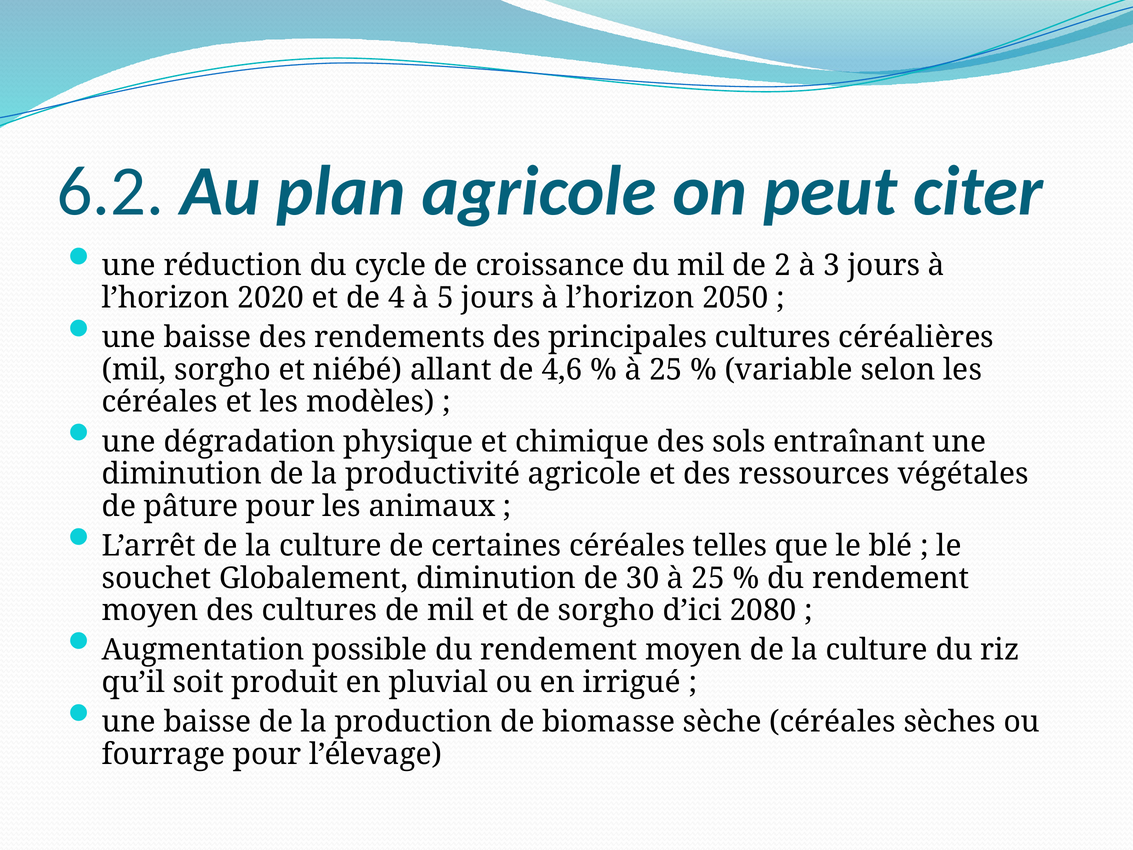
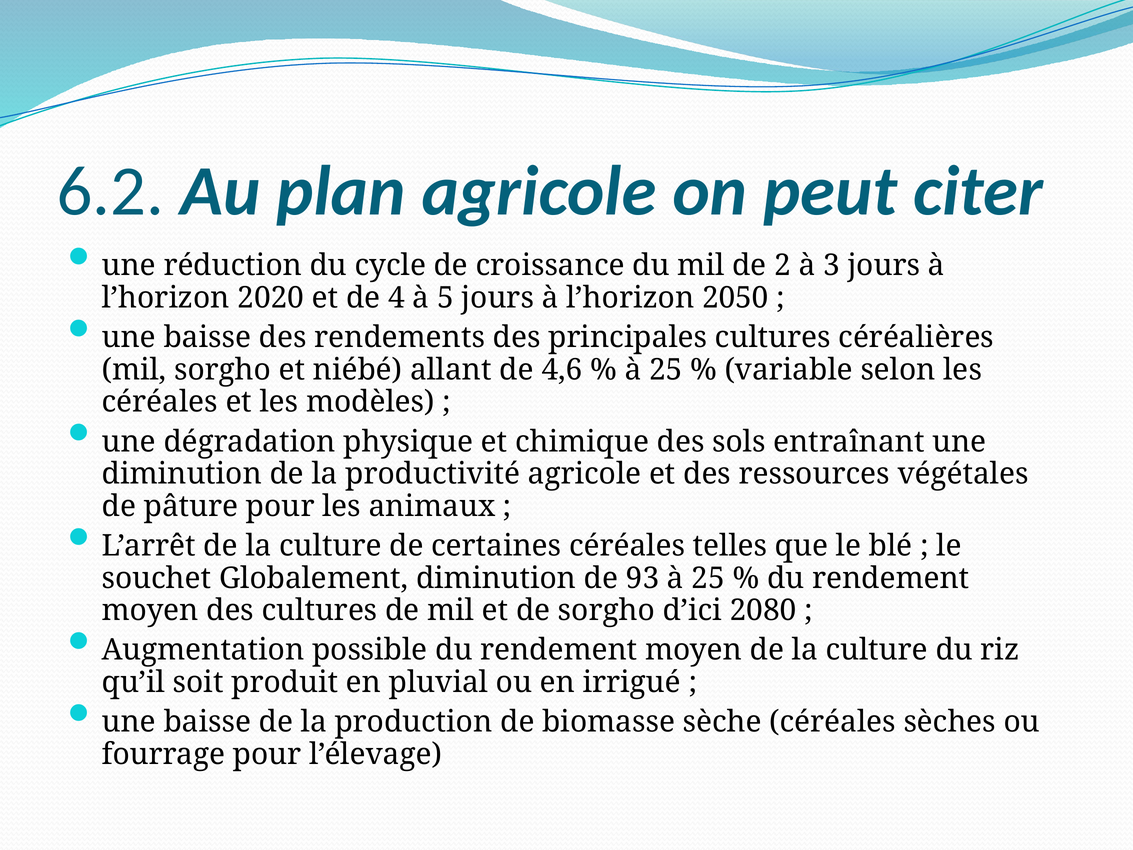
30: 30 -> 93
